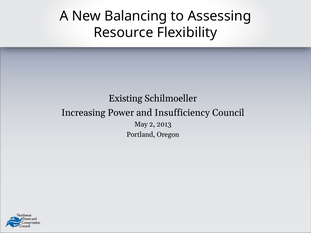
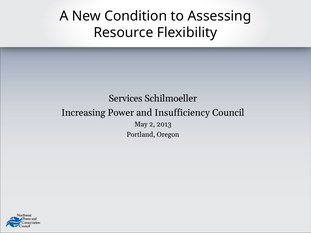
Balancing: Balancing -> Condition
Existing: Existing -> Services
